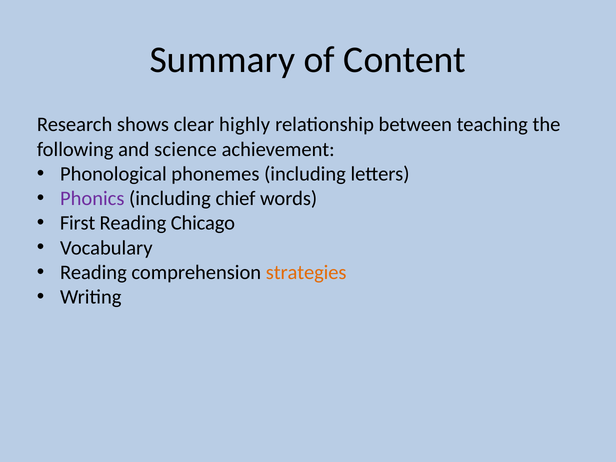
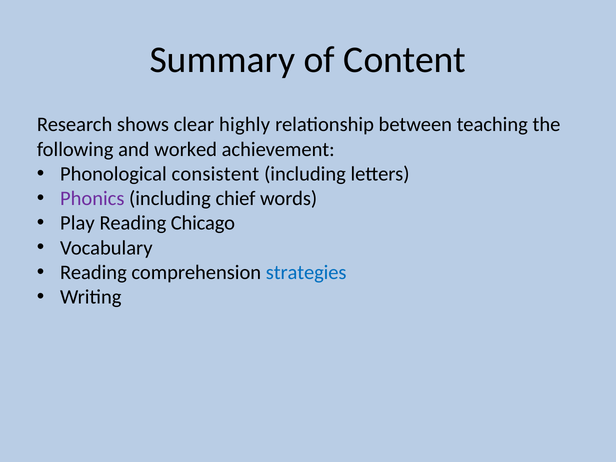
science: science -> worked
phonemes: phonemes -> consistent
First: First -> Play
strategies colour: orange -> blue
